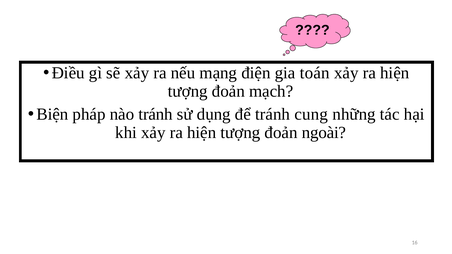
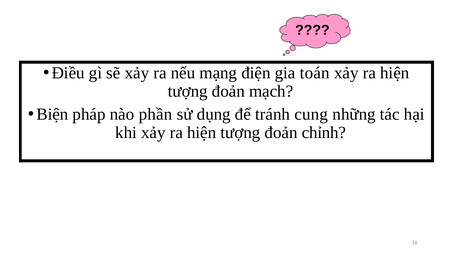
nào tránh: tránh -> phần
ngoài: ngoài -> chỉnh
